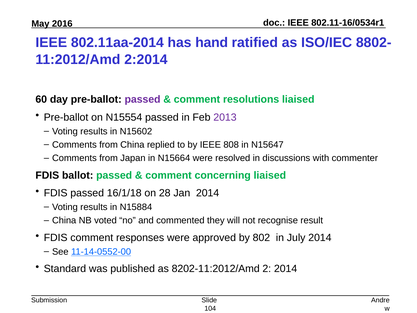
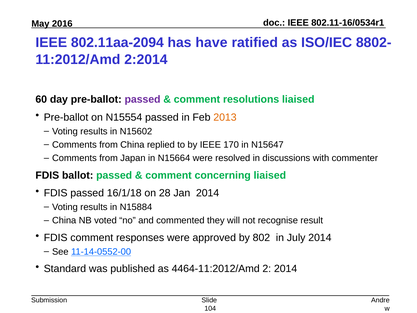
802.11aa-2014: 802.11aa-2014 -> 802.11aa-2094
hand: hand -> have
2013 colour: purple -> orange
808: 808 -> 170
8202-11:2012/Amd: 8202-11:2012/Amd -> 4464-11:2012/Amd
